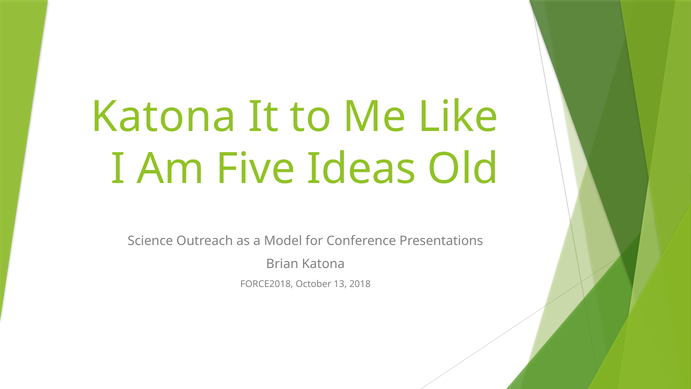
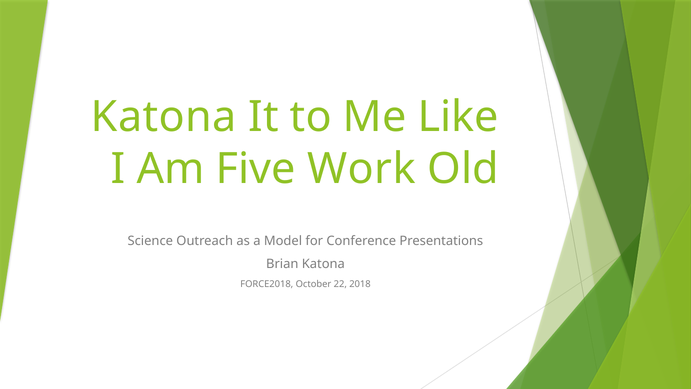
Ideas: Ideas -> Work
13: 13 -> 22
